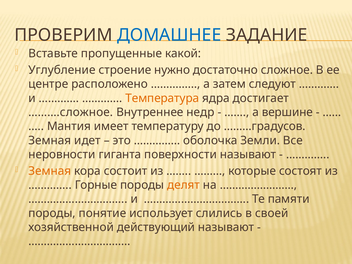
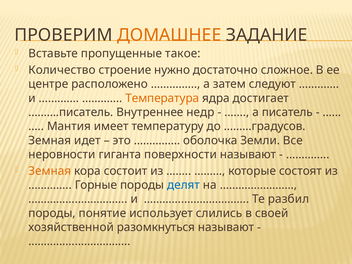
ДОМАШНЕЕ colour: blue -> orange
какой: какой -> такое
Углубление: Углубление -> Количество
……….сложное: ……….сложное -> ……….писатель
вершине: вершине -> писатель
делят colour: orange -> blue
памяти: памяти -> разбил
действующий: действующий -> разомкнуться
